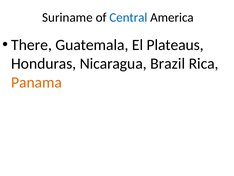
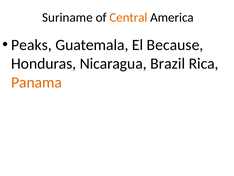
Central colour: blue -> orange
There: There -> Peaks
Plateaus: Plateaus -> Because
